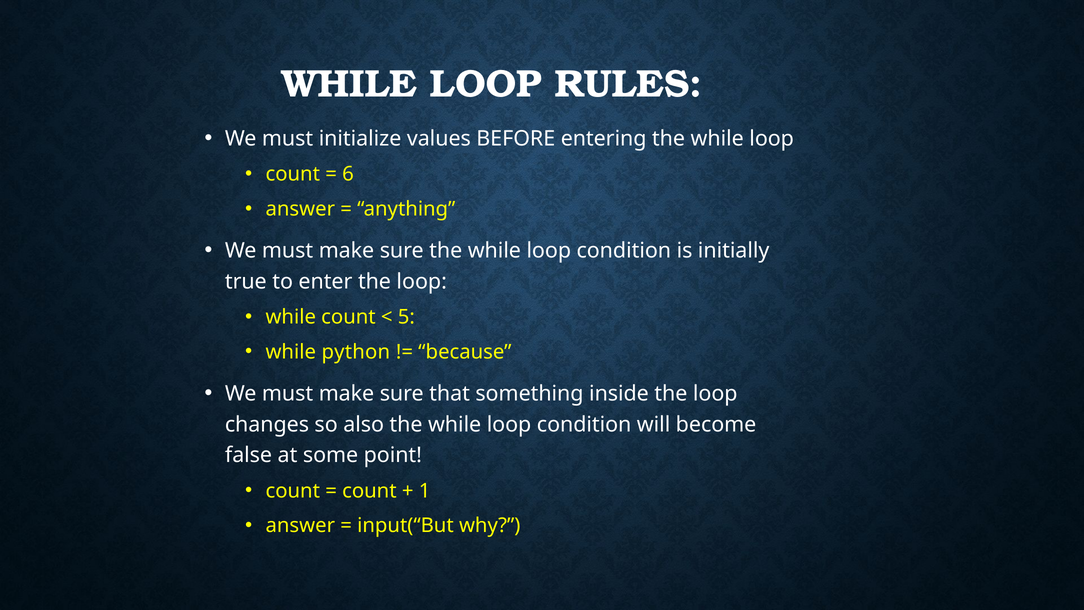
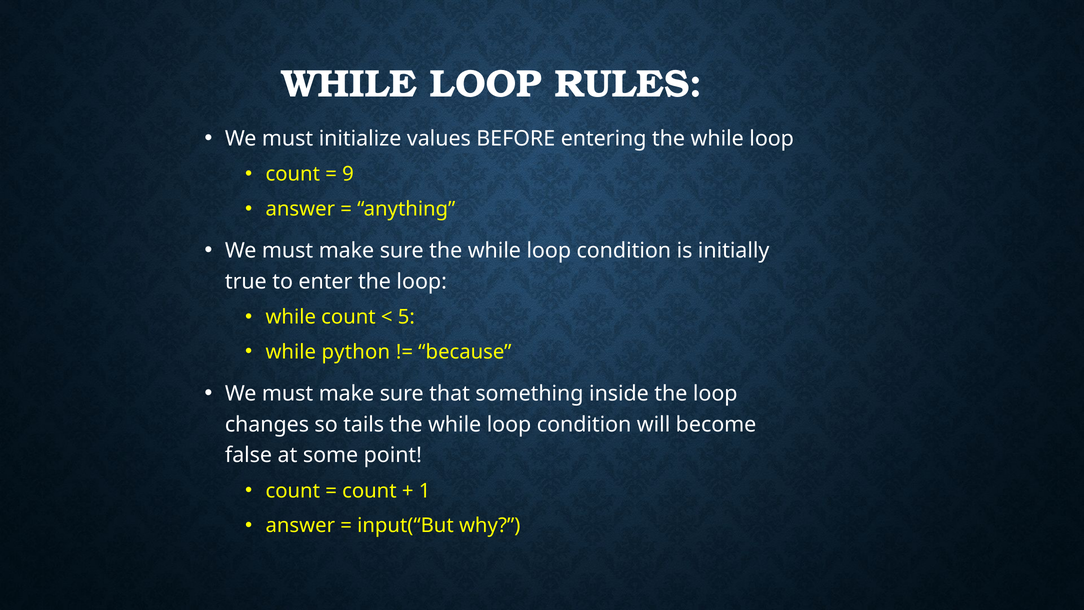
6: 6 -> 9
also: also -> tails
